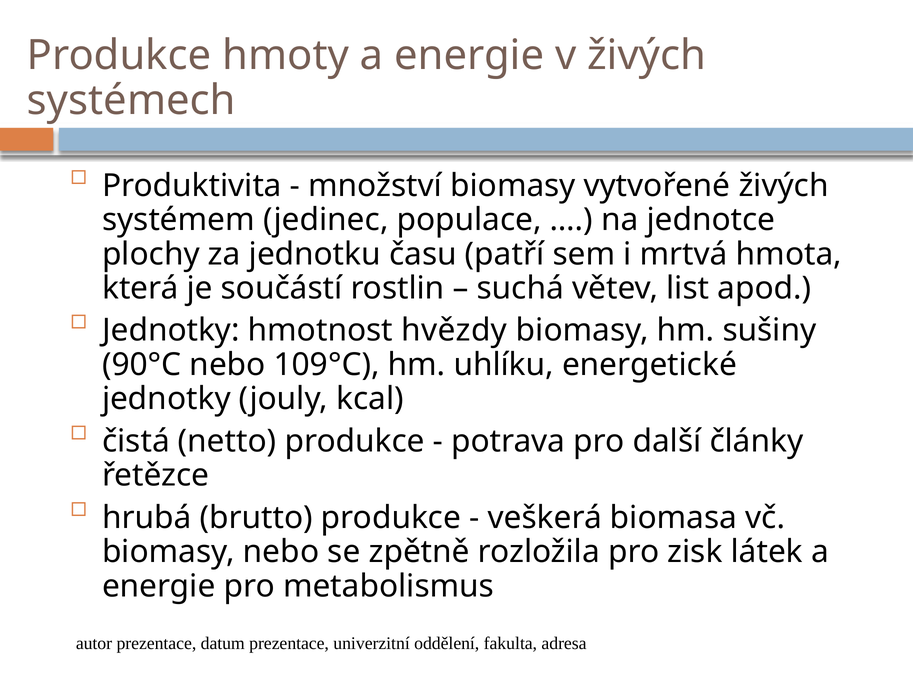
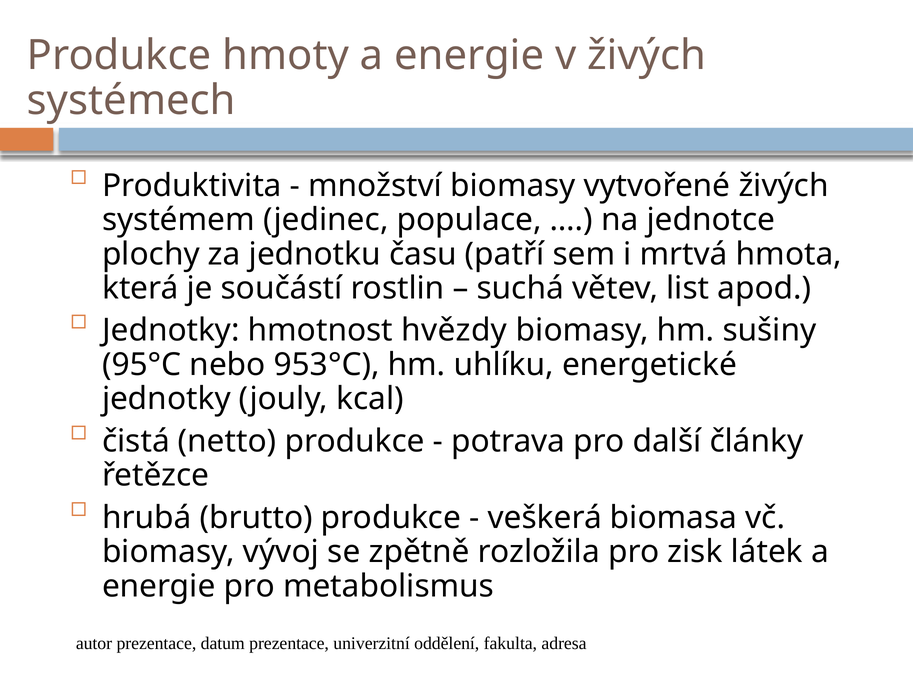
90°C: 90°C -> 95°C
109°C: 109°C -> 953°C
biomasy nebo: nebo -> vývoj
